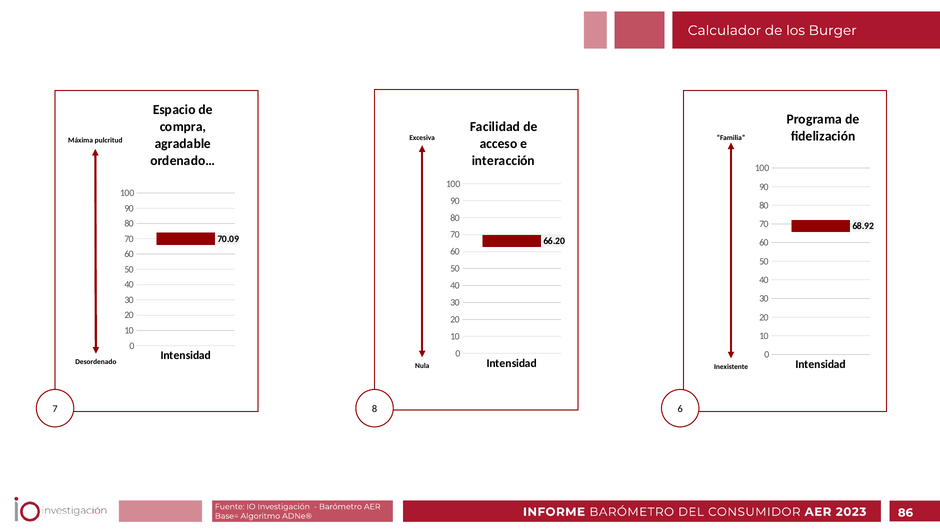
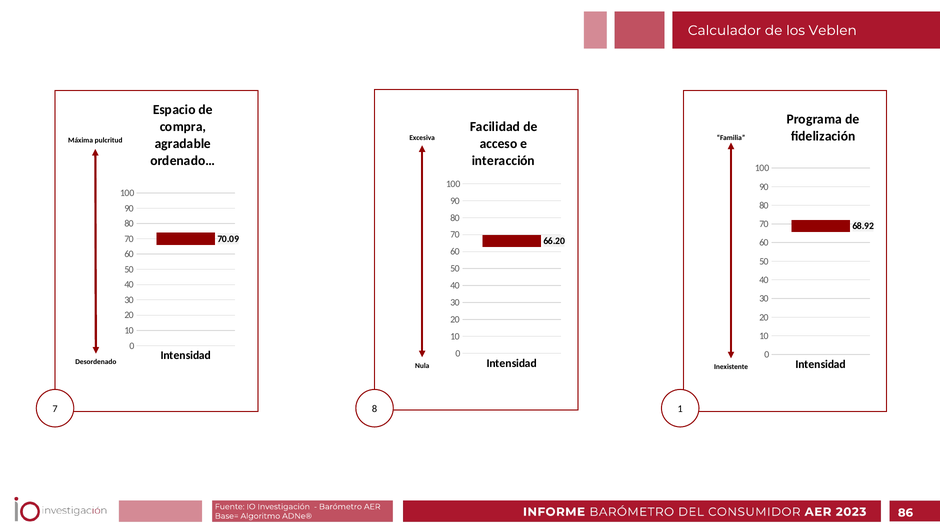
Burger: Burger -> Veblen
6: 6 -> 1
